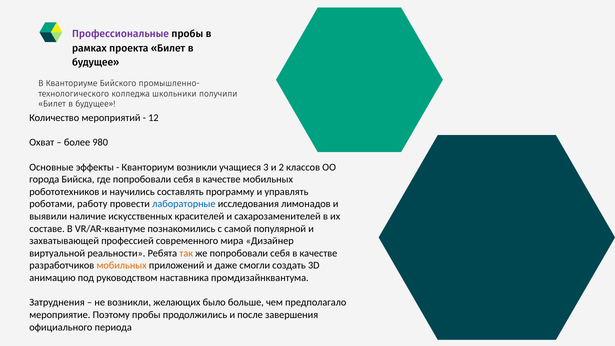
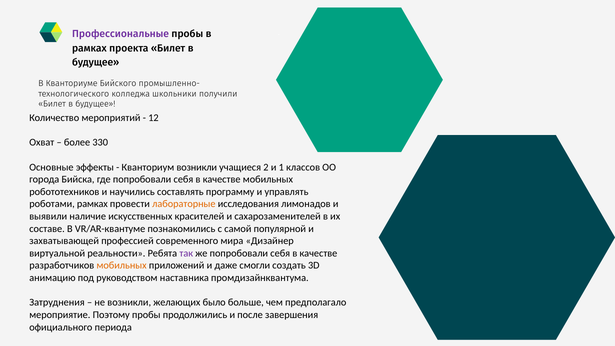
980: 980 -> 330
3: 3 -> 2
2: 2 -> 1
роботами работу: работу -> рамках
лабораторные colour: blue -> orange
так colour: orange -> purple
